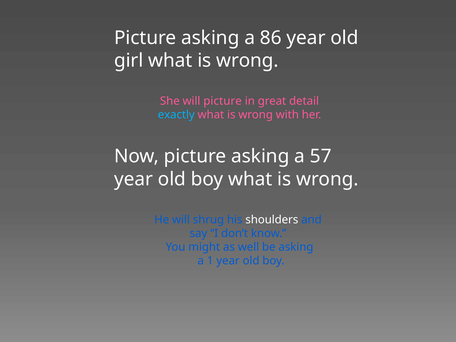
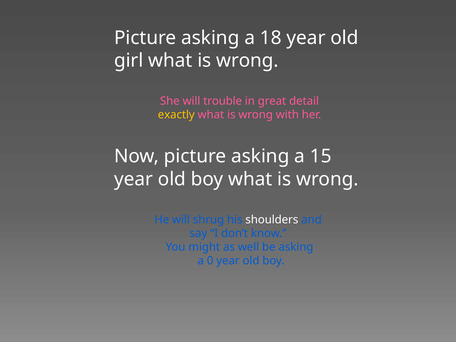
86: 86 -> 18
will picture: picture -> trouble
exactly colour: light blue -> yellow
57: 57 -> 15
1: 1 -> 0
